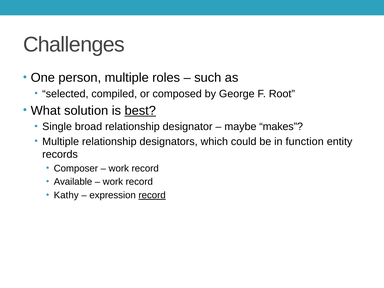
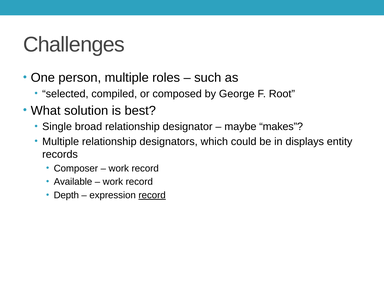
best underline: present -> none
function: function -> displays
Kathy: Kathy -> Depth
